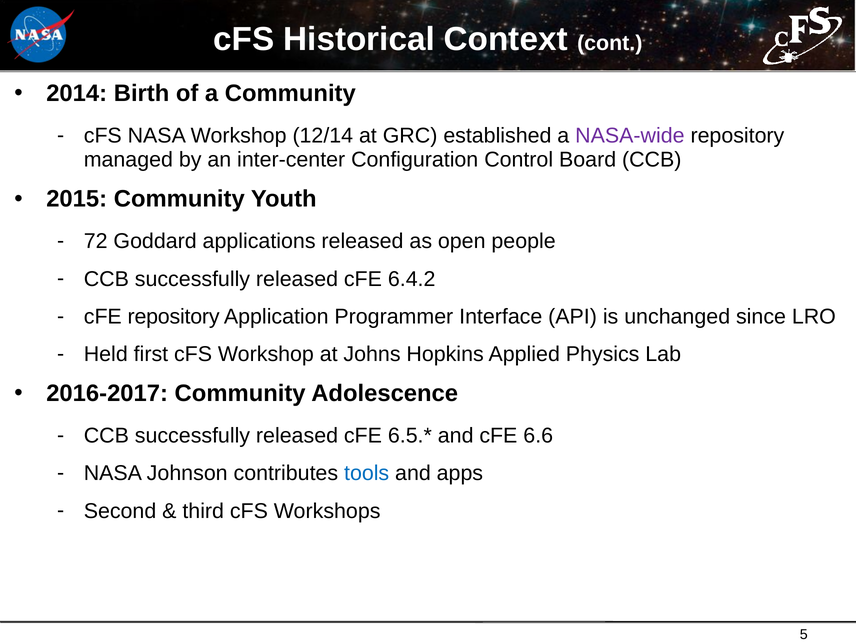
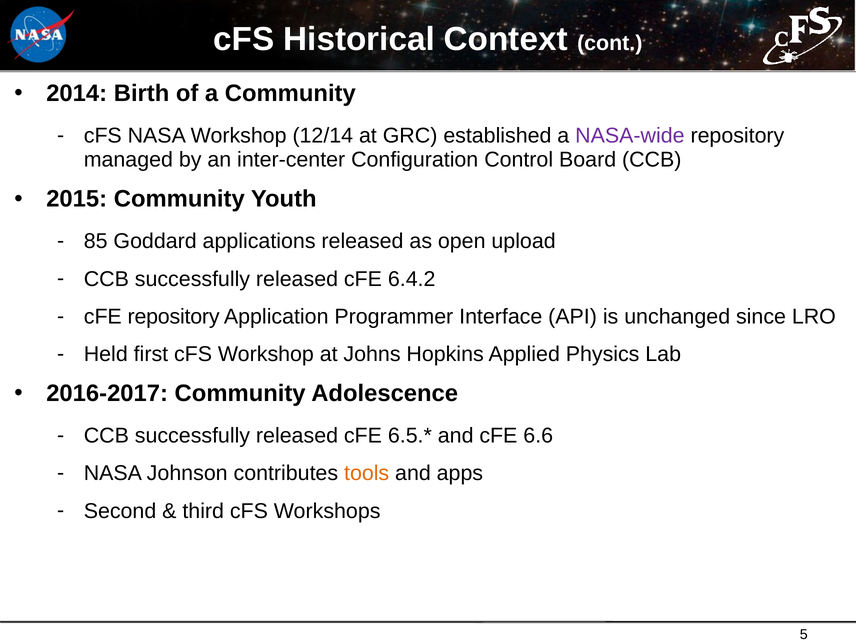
72: 72 -> 85
people: people -> upload
tools colour: blue -> orange
